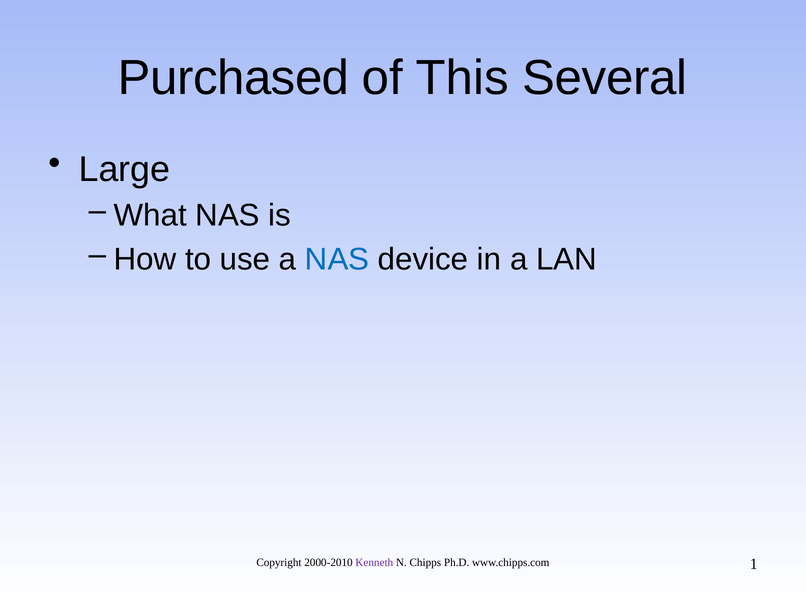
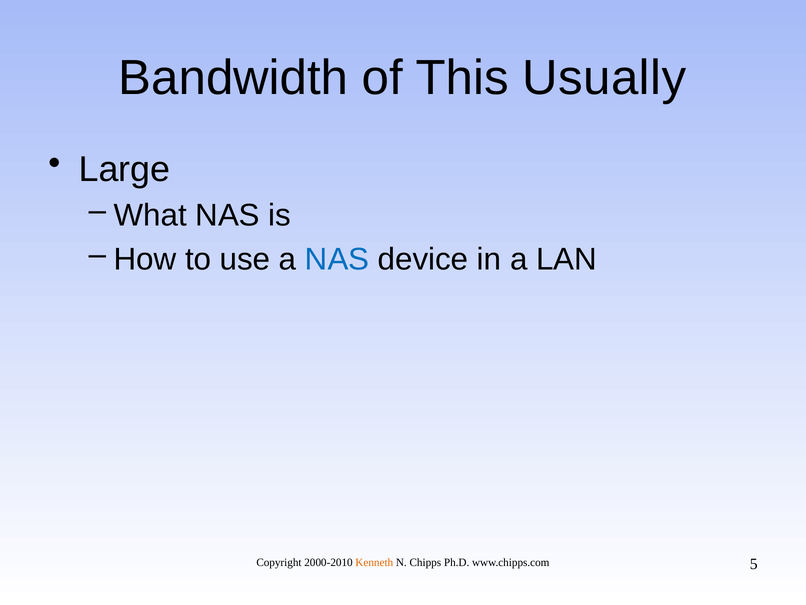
Purchased: Purchased -> Bandwidth
Several: Several -> Usually
Kenneth colour: purple -> orange
1: 1 -> 5
